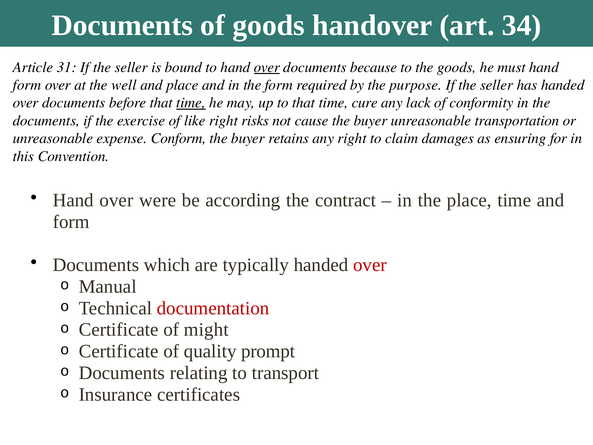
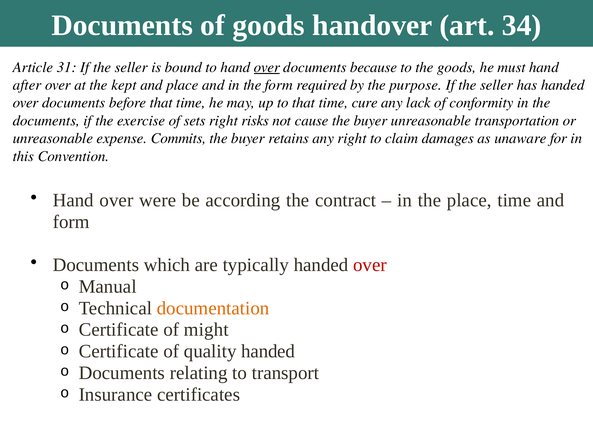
form at (27, 85): form -> after
well: well -> kept
time at (191, 103) underline: present -> none
like: like -> sets
Conform: Conform -> Commits
ensuring: ensuring -> unaware
documentation colour: red -> orange
quality prompt: prompt -> handed
